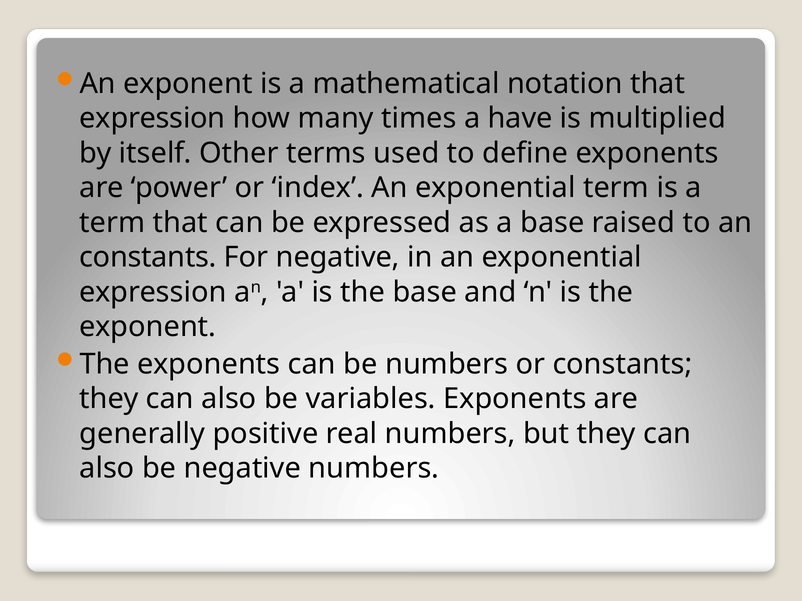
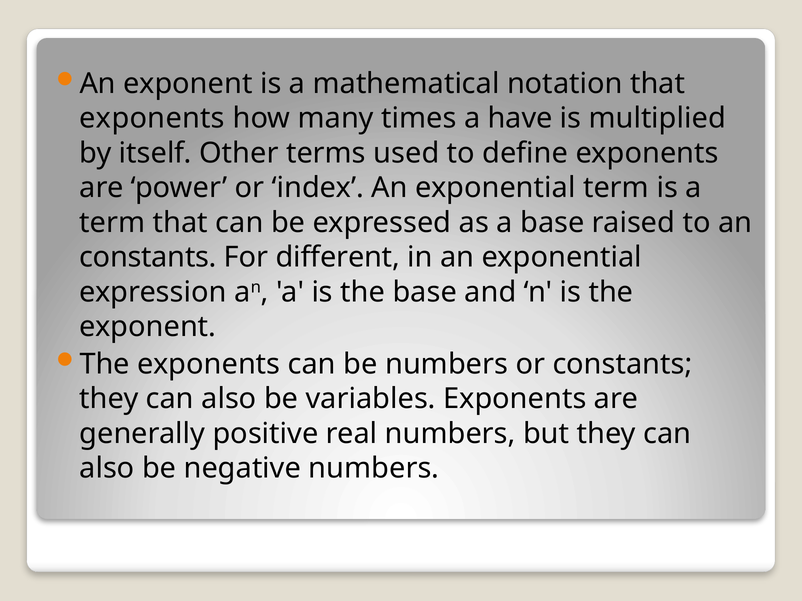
expression at (152, 119): expression -> exponents
For negative: negative -> different
